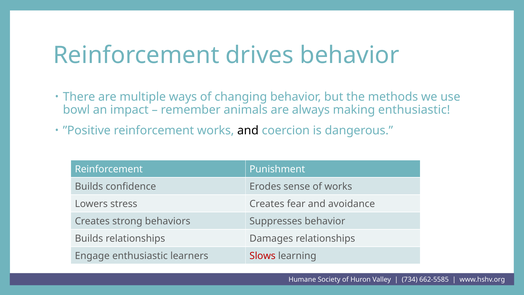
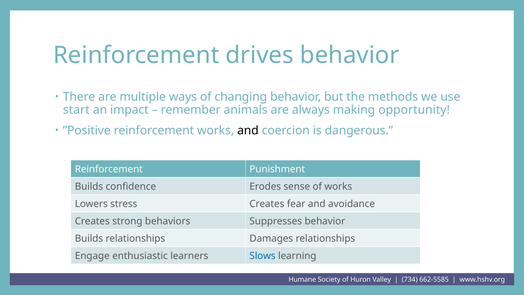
bowl: bowl -> start
making enthusiastic: enthusiastic -> opportunity
Slows colour: red -> blue
